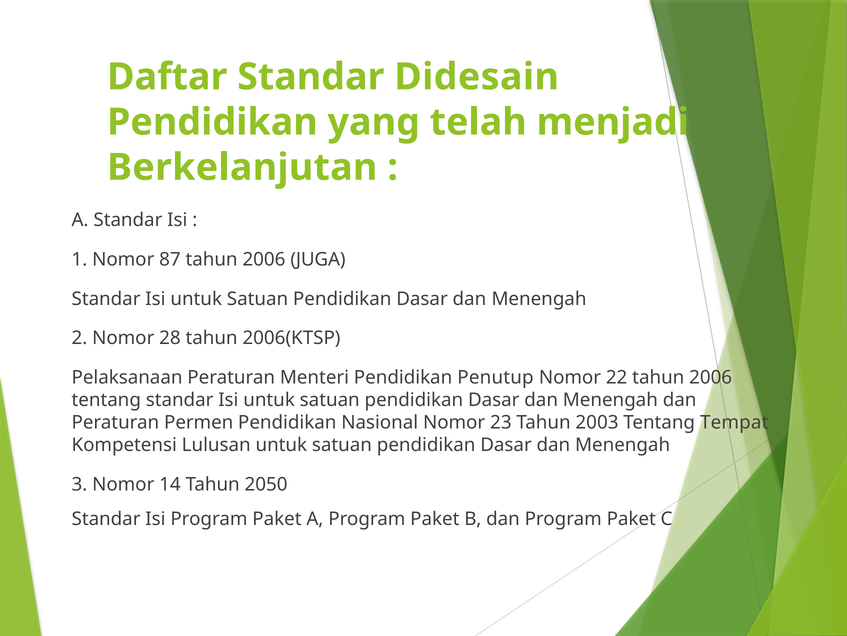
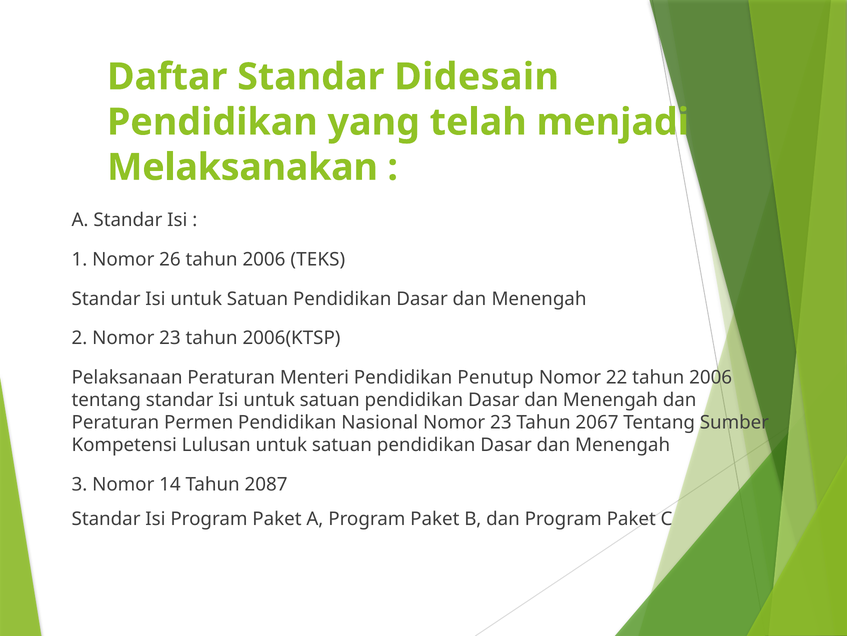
Berkelanjutan: Berkelanjutan -> Melaksanakan
87: 87 -> 26
JUGA: JUGA -> TEKS
2 Nomor 28: 28 -> 23
2003: 2003 -> 2067
Tempat: Tempat -> Sumber
2050: 2050 -> 2087
